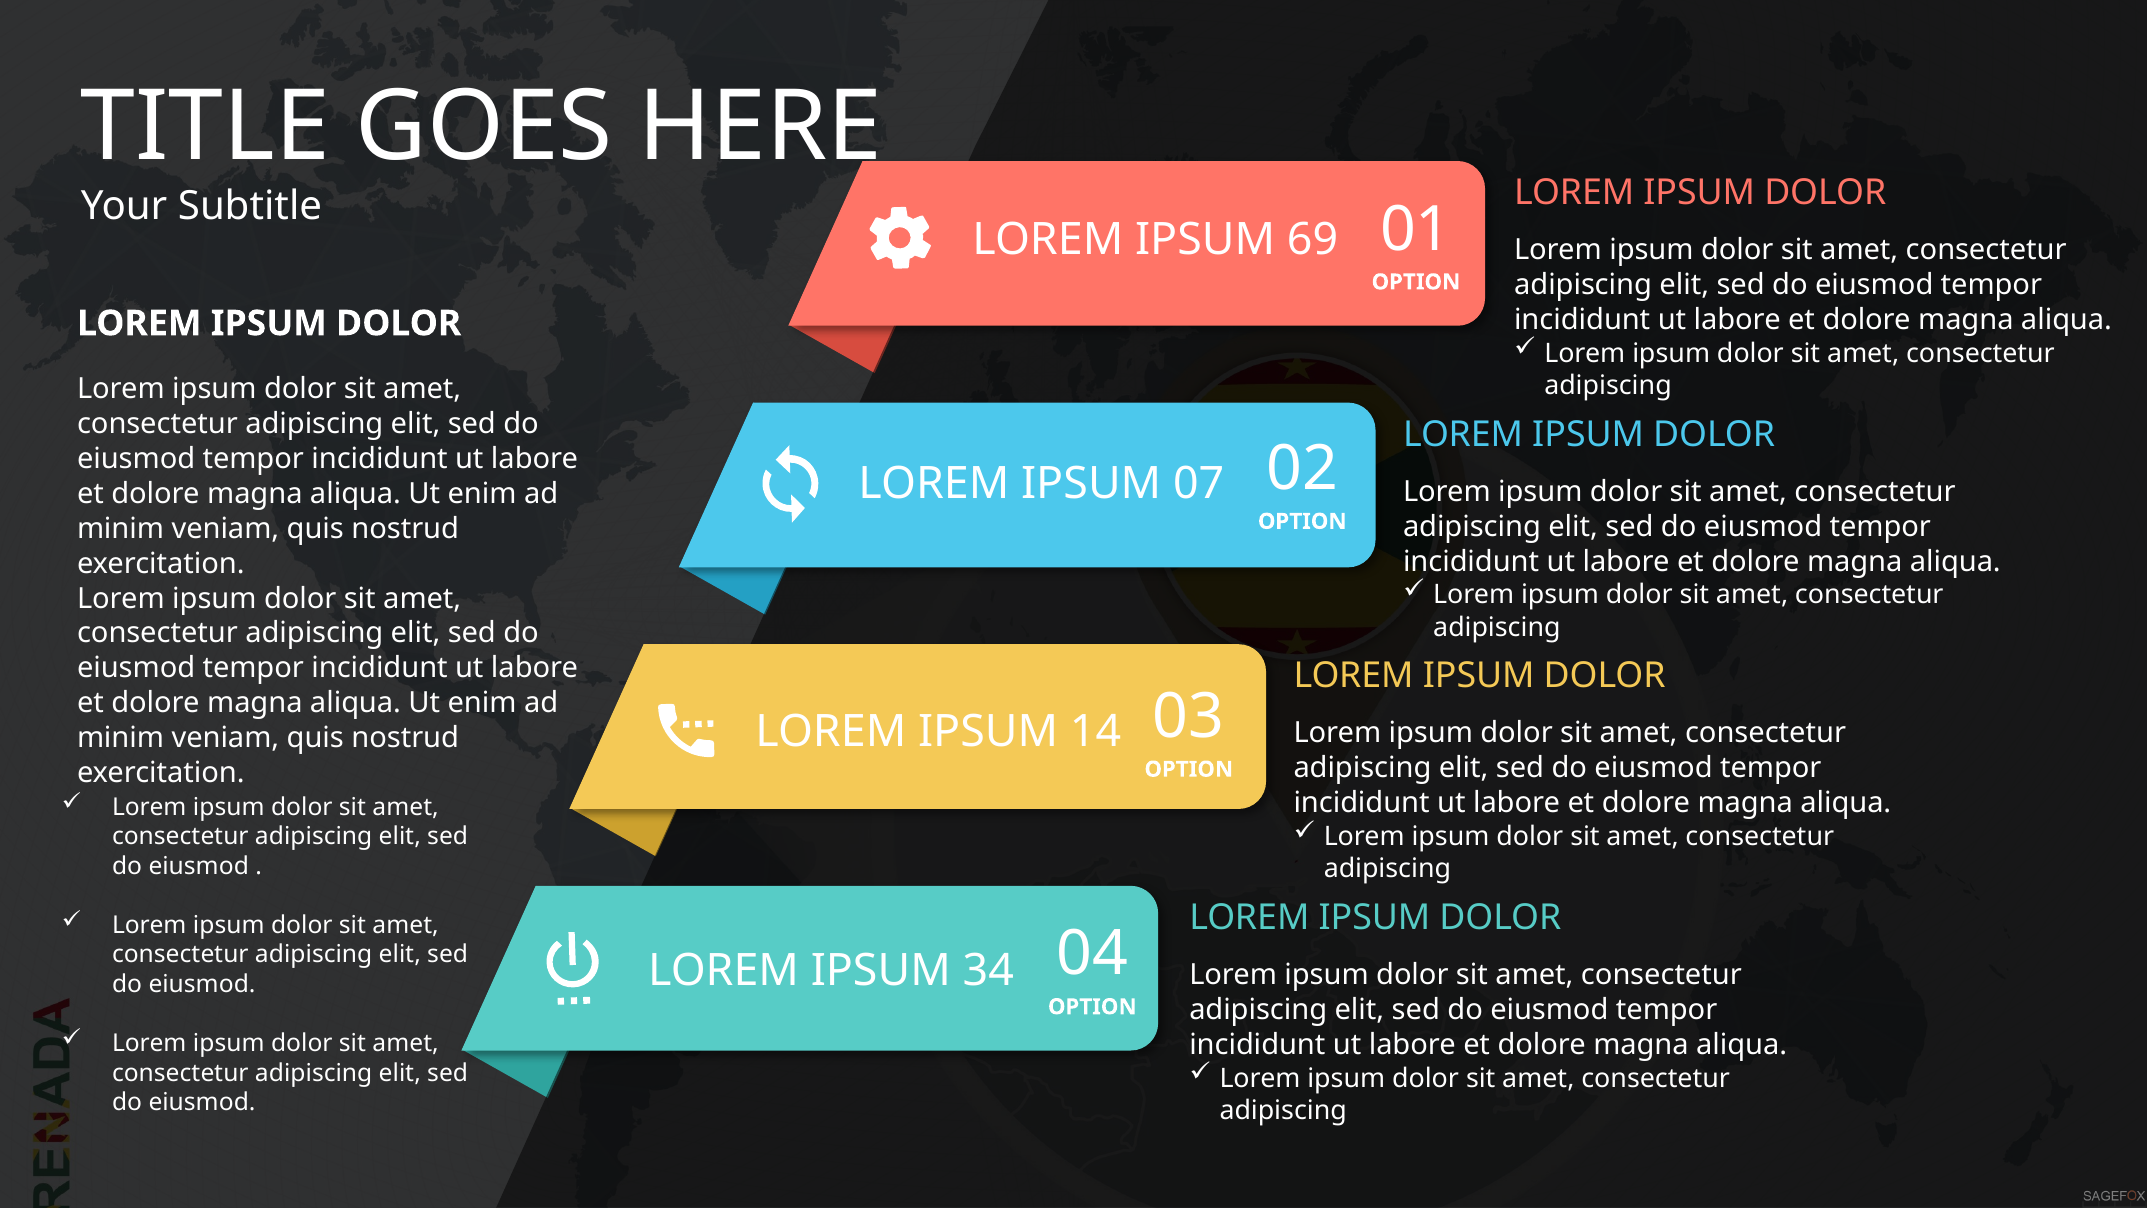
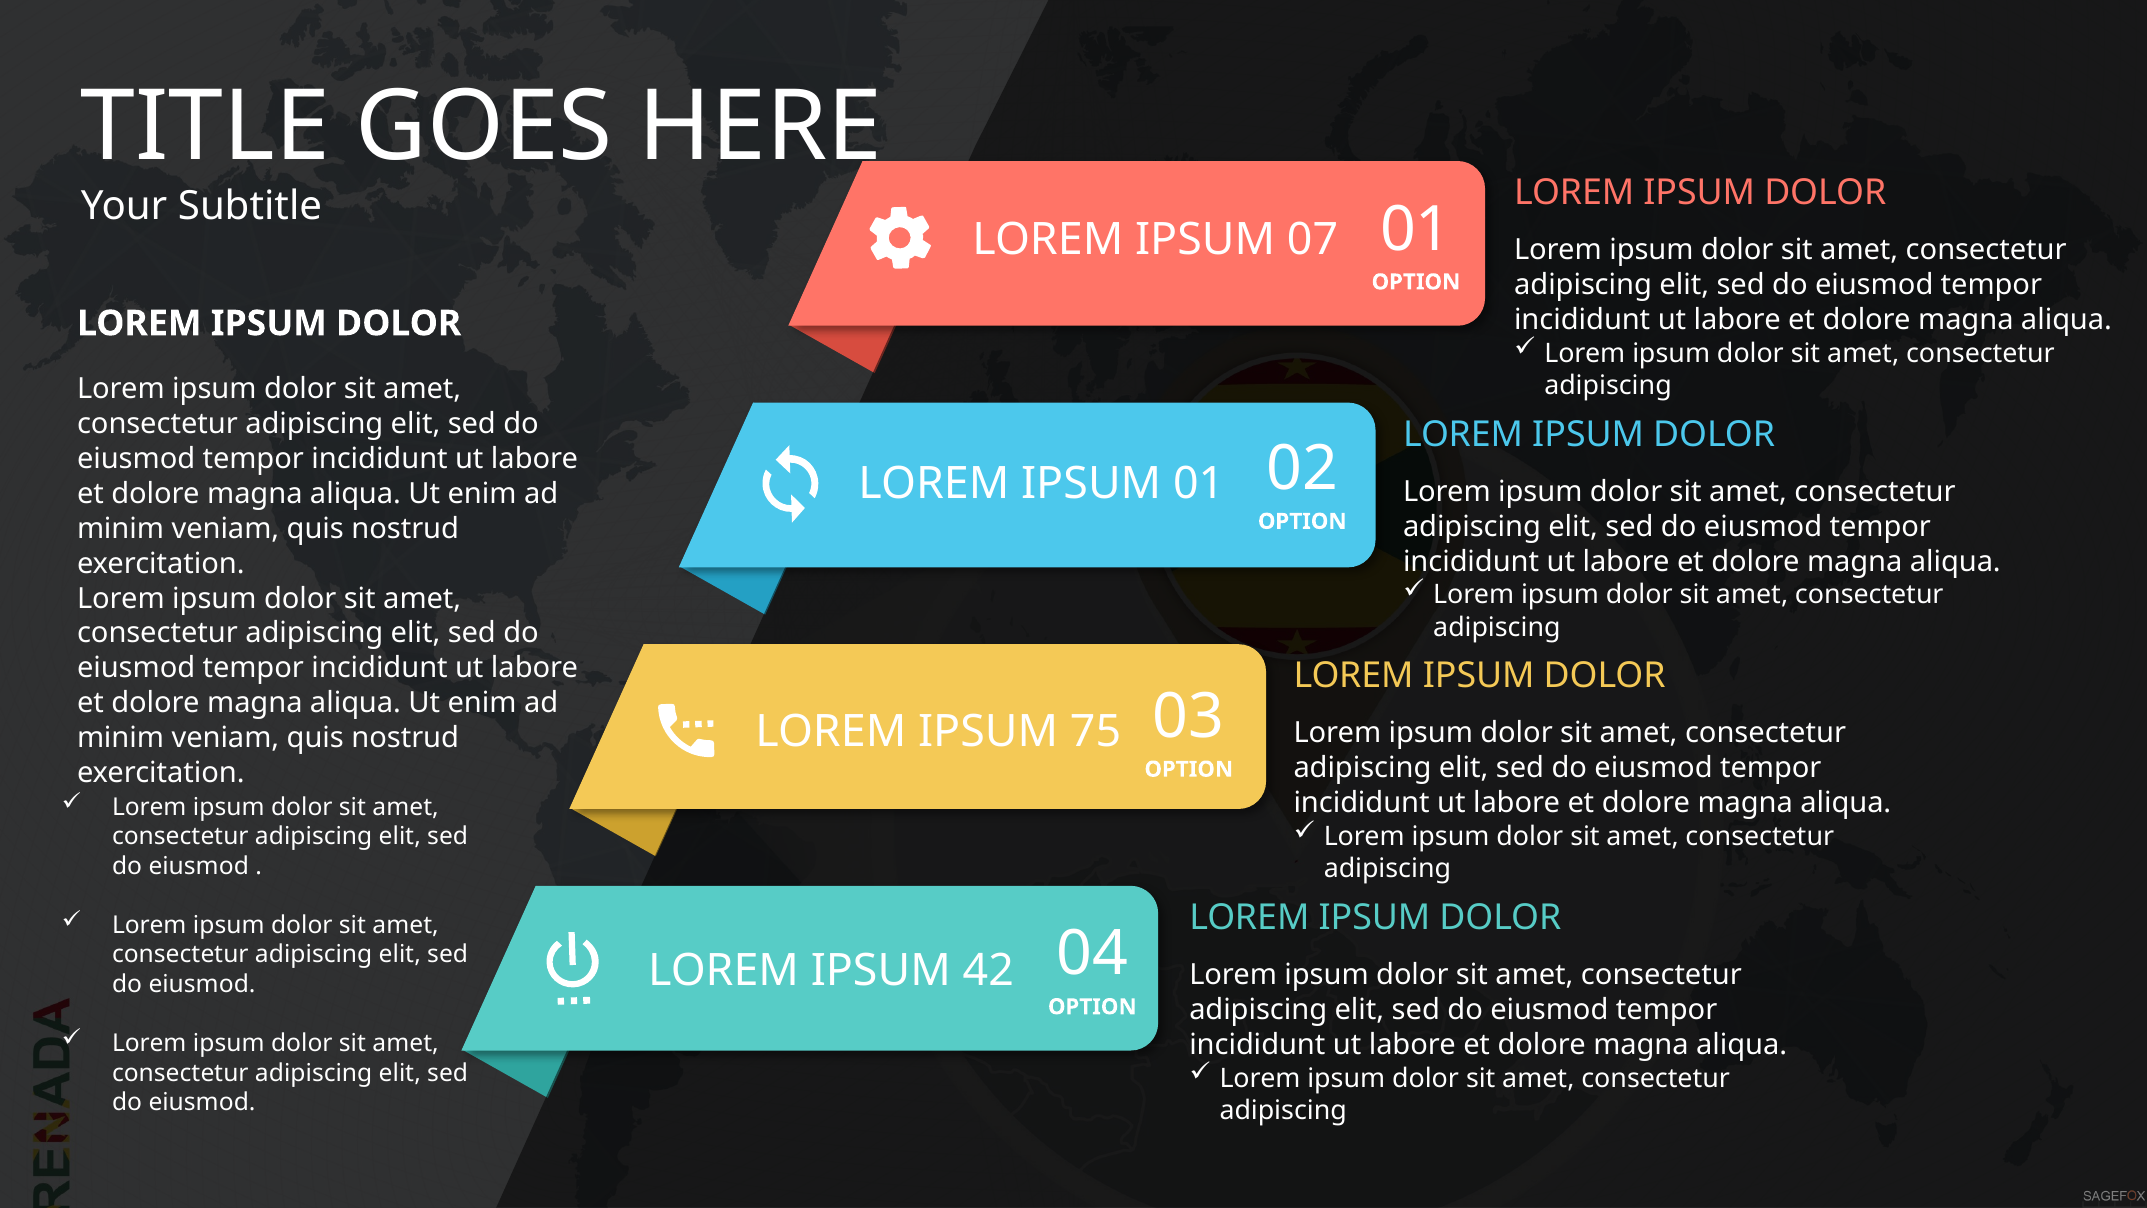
69: 69 -> 07
IPSUM 07: 07 -> 01
14: 14 -> 75
34: 34 -> 42
